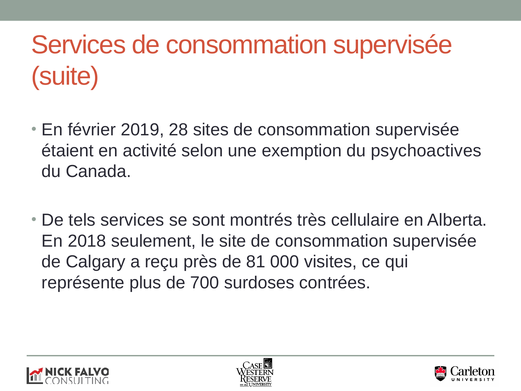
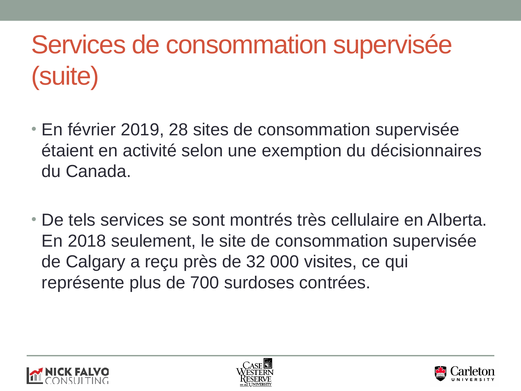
psychoactives: psychoactives -> décisionnaires
81: 81 -> 32
